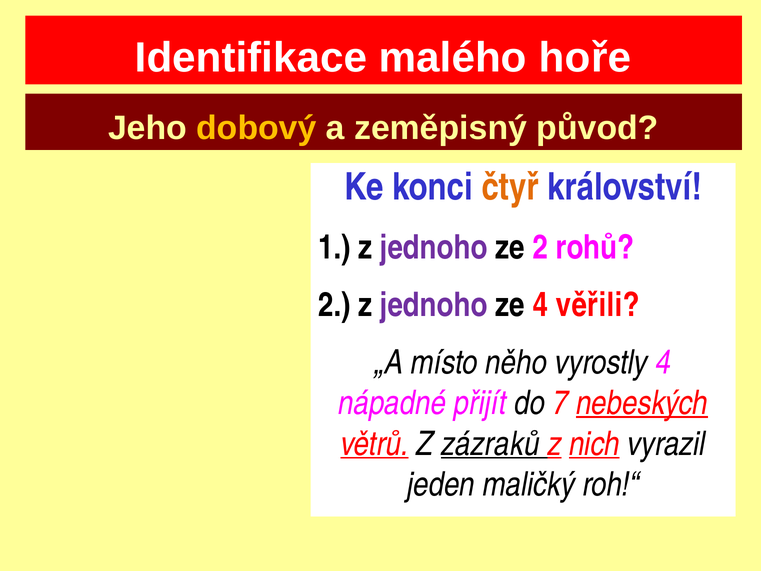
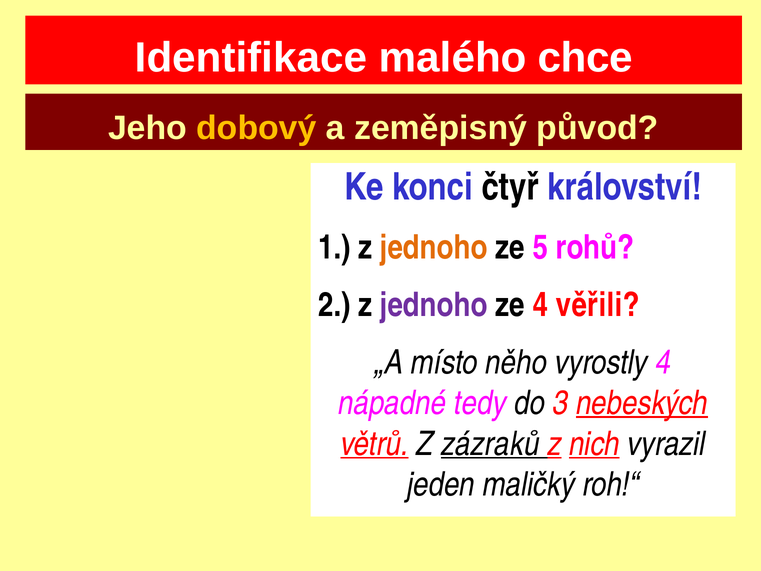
hoře: hoře -> chce
čtyř colour: orange -> black
jednoho at (434, 248) colour: purple -> orange
ze 2: 2 -> 5
přijít: přijít -> tedy
7: 7 -> 3
